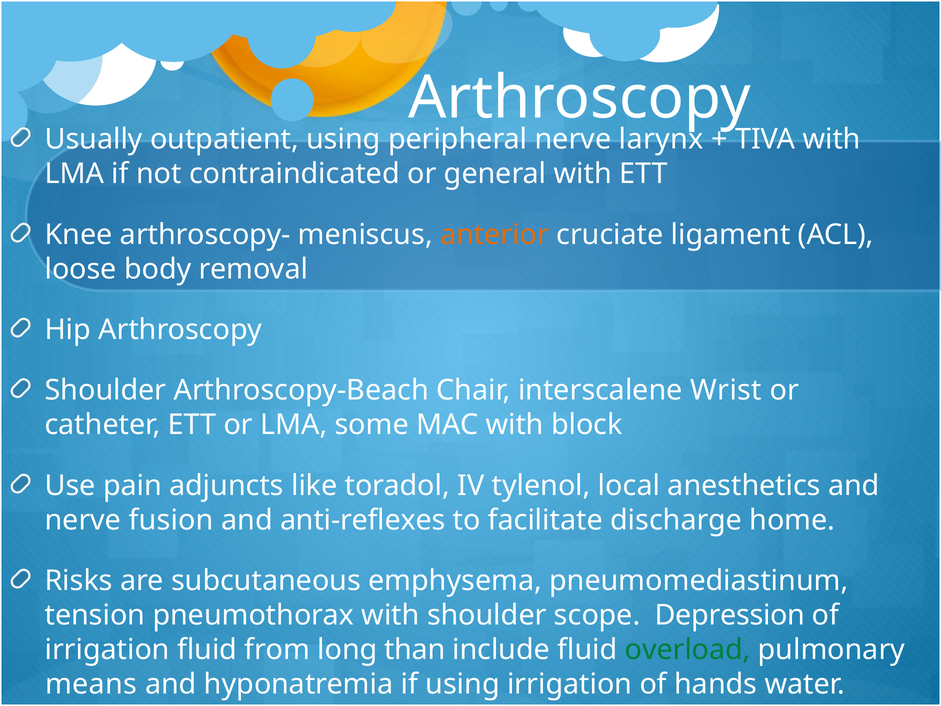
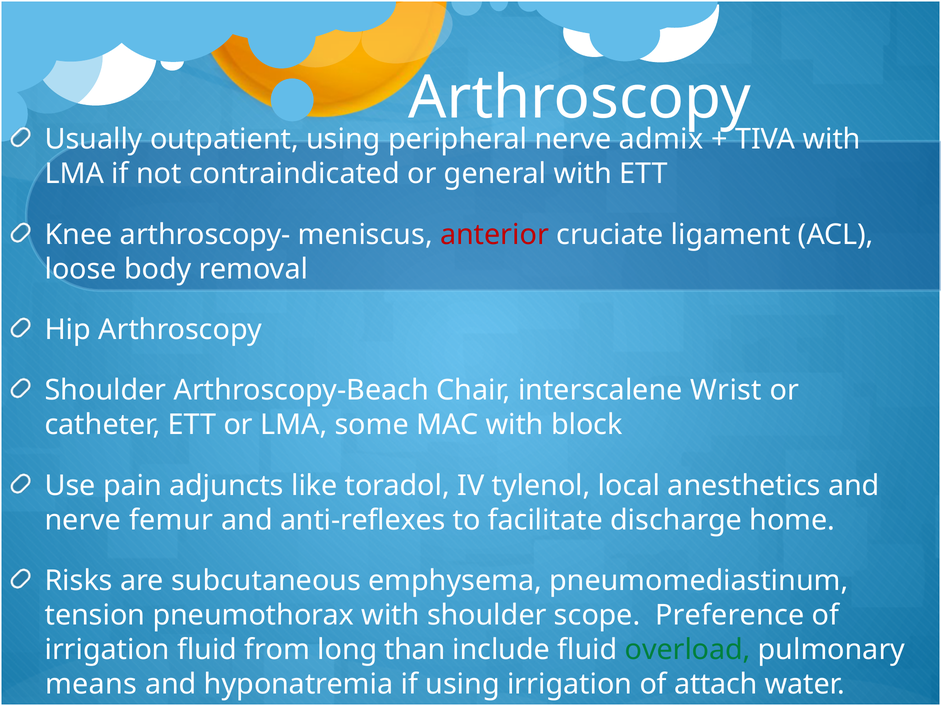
larynx: larynx -> admix
anterior colour: orange -> red
fusion: fusion -> femur
Depression: Depression -> Preference
hands: hands -> attach
